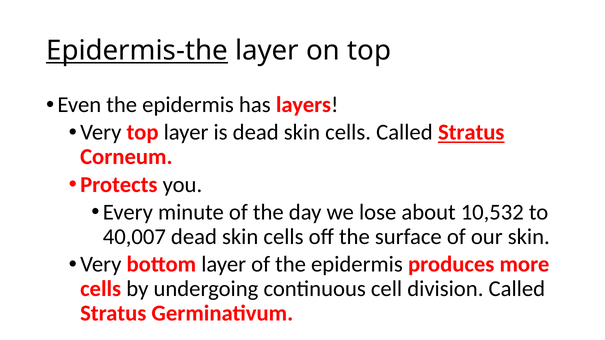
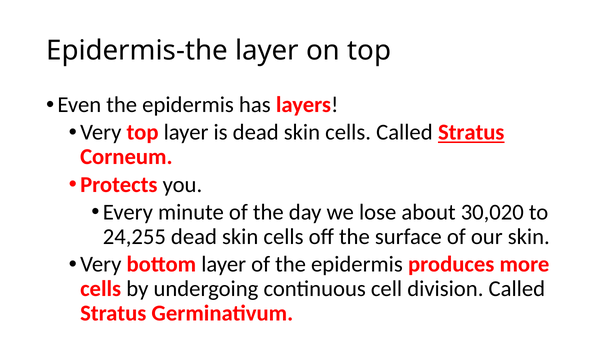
Epidermis-the underline: present -> none
10,532: 10,532 -> 30,020
40,007: 40,007 -> 24,255
